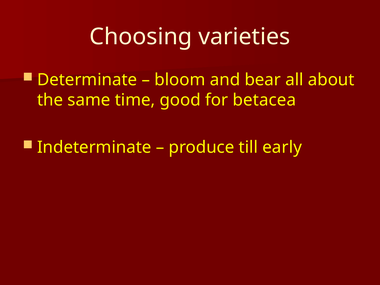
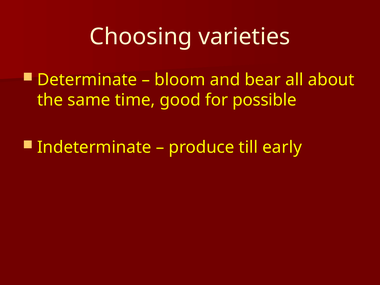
betacea: betacea -> possible
